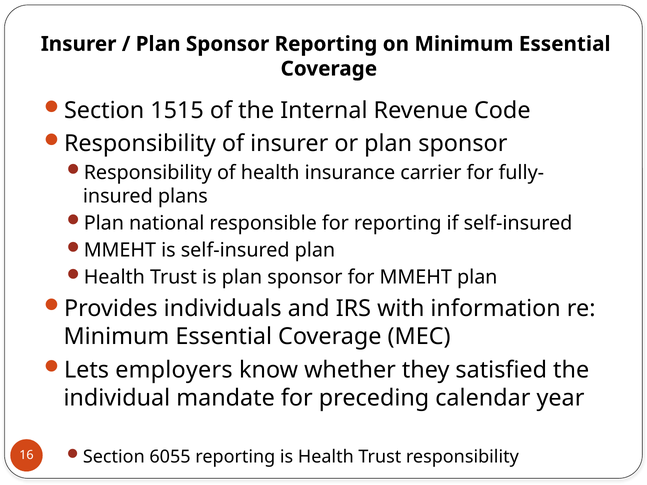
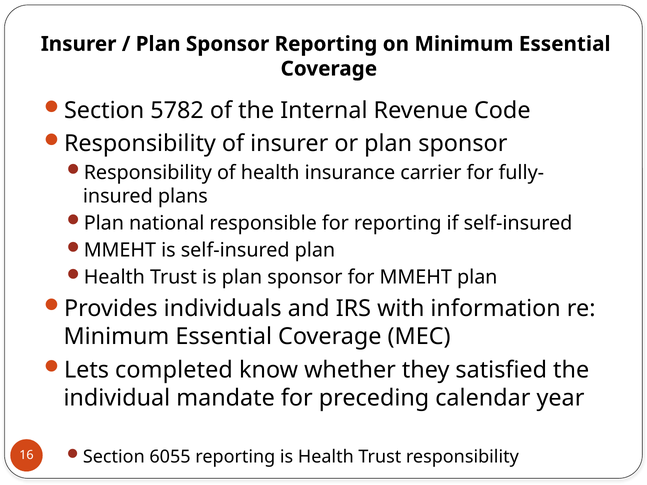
1515: 1515 -> 5782
employers: employers -> completed
